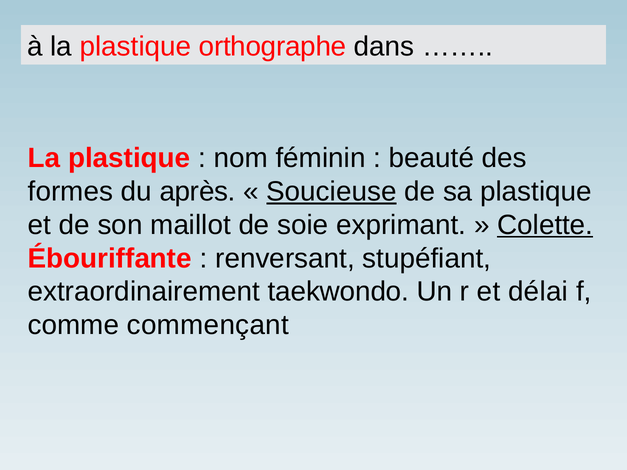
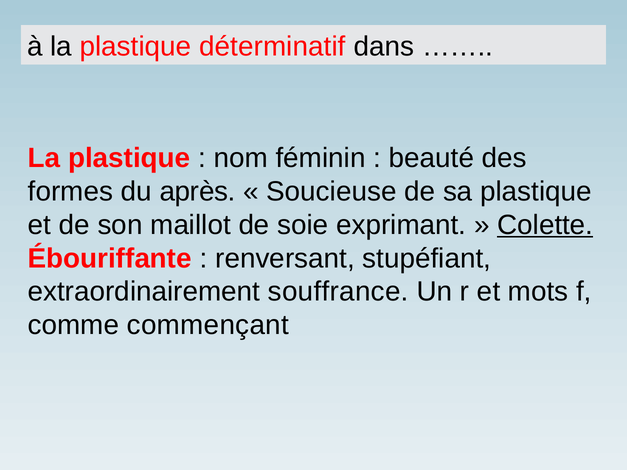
orthographe: orthographe -> déterminatif
Soucieuse underline: present -> none
taekwondo: taekwondo -> souffrance
délai: délai -> mots
